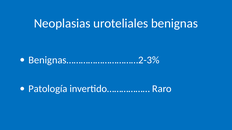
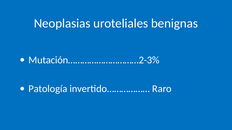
Benignas…………………………2-3%: Benignas…………………………2-3% -> Mutación…………………………2-3%
